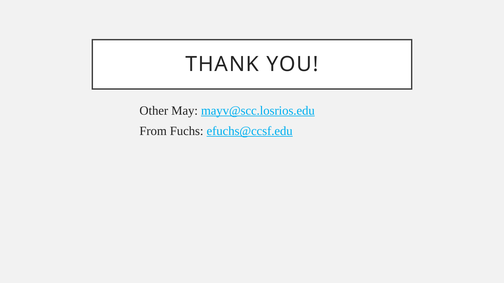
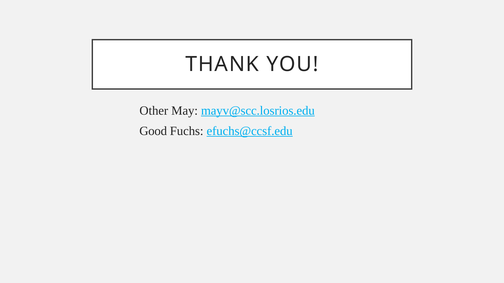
From: From -> Good
